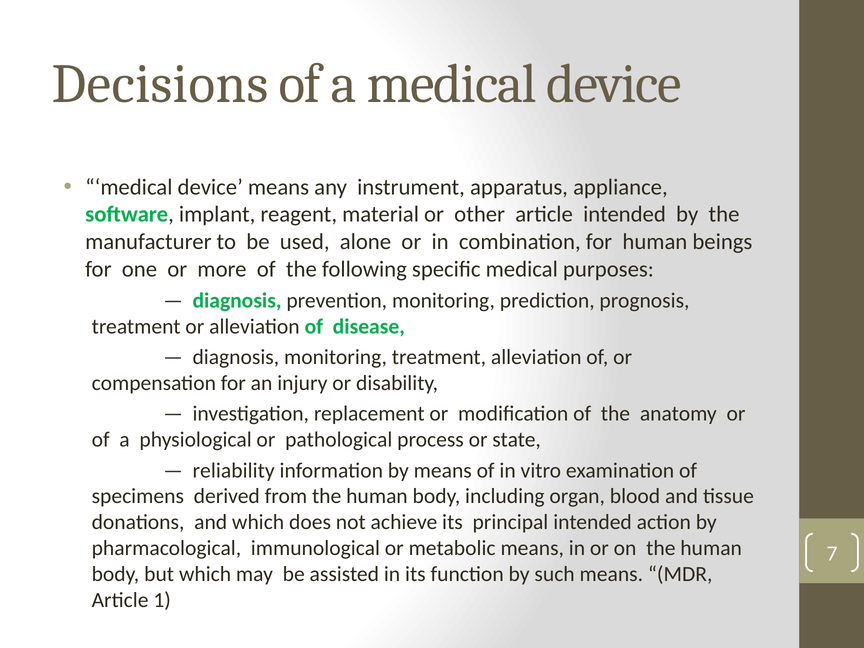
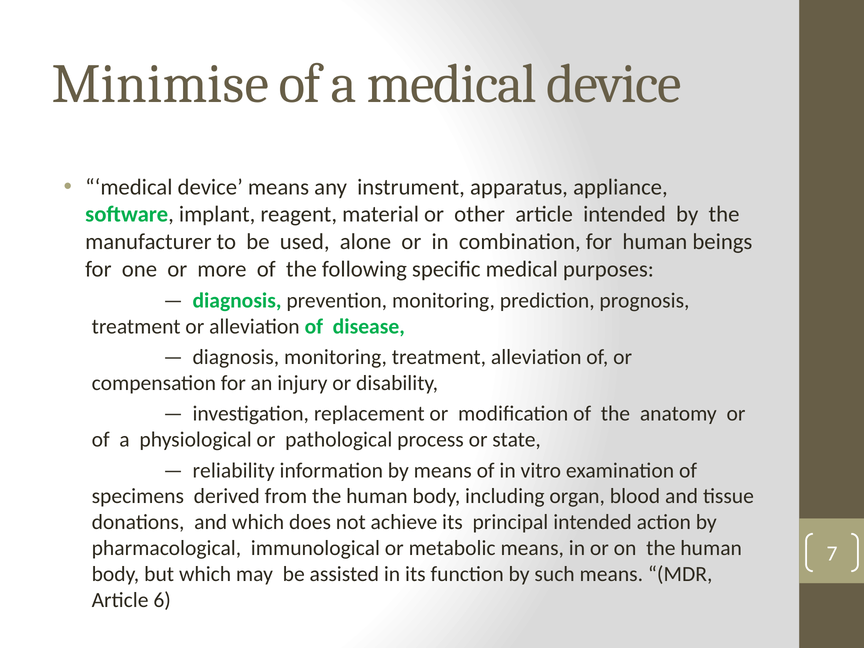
Decisions: Decisions -> Minimise
1: 1 -> 6
